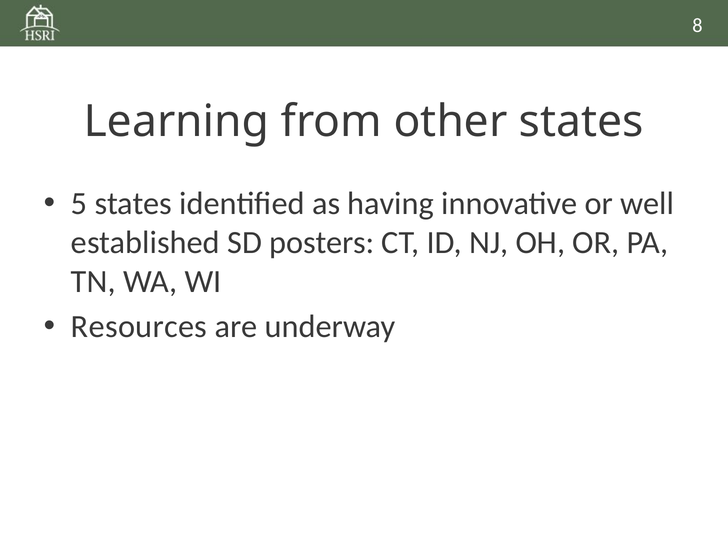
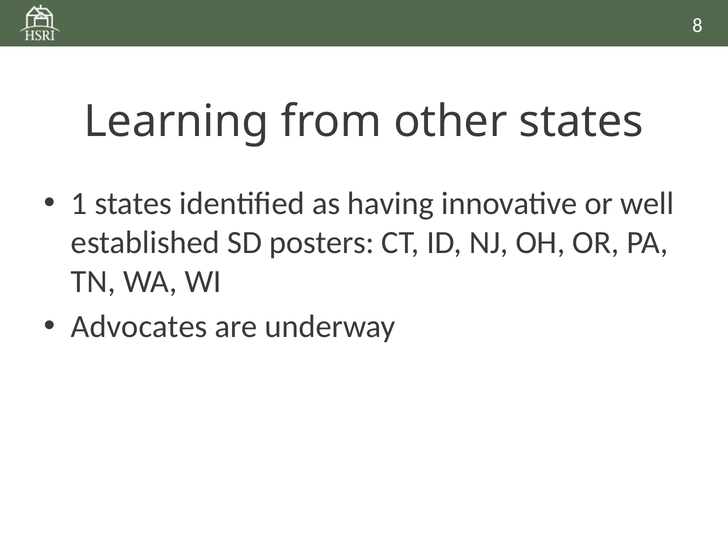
5: 5 -> 1
Resources: Resources -> Advocates
